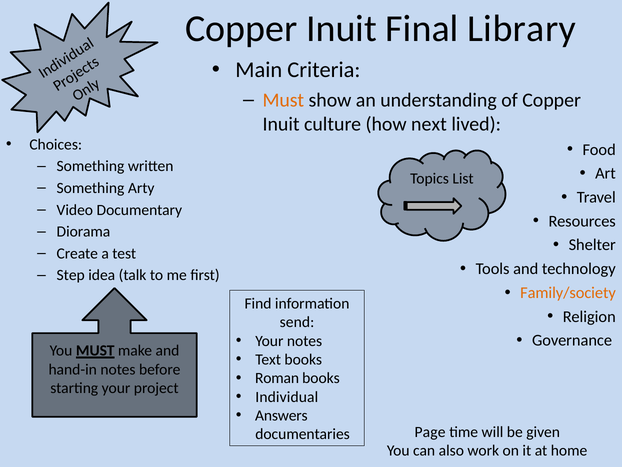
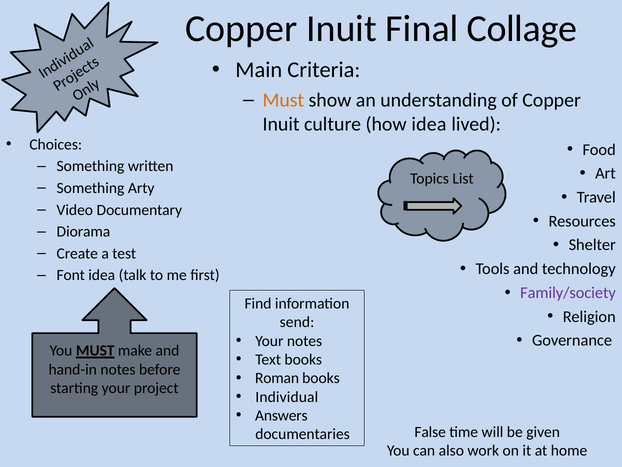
Library: Library -> Collage
how next: next -> idea
Step: Step -> Font
Family/society colour: orange -> purple
Page: Page -> False
